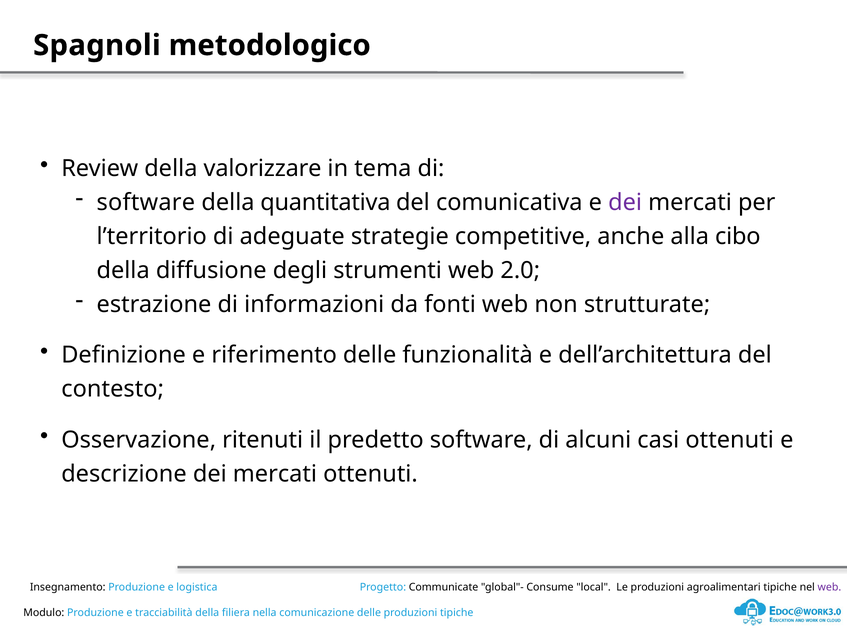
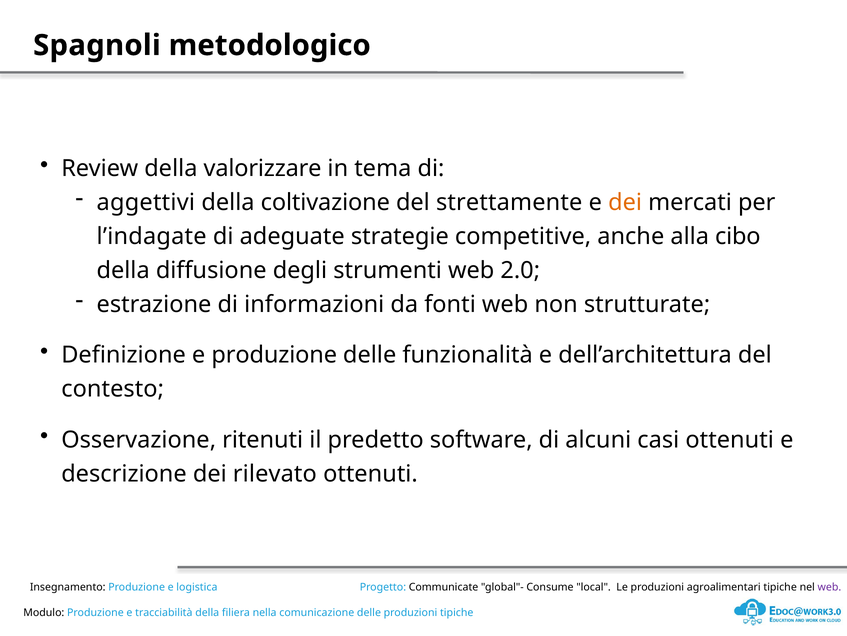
software at (146, 202): software -> aggettivi
quantitativa: quantitativa -> coltivazione
comunicativa: comunicativa -> strettamente
dei at (625, 202) colour: purple -> orange
l’territorio: l’territorio -> l’indagate
e riferimento: riferimento -> produzione
descrizione dei mercati: mercati -> rilevato
